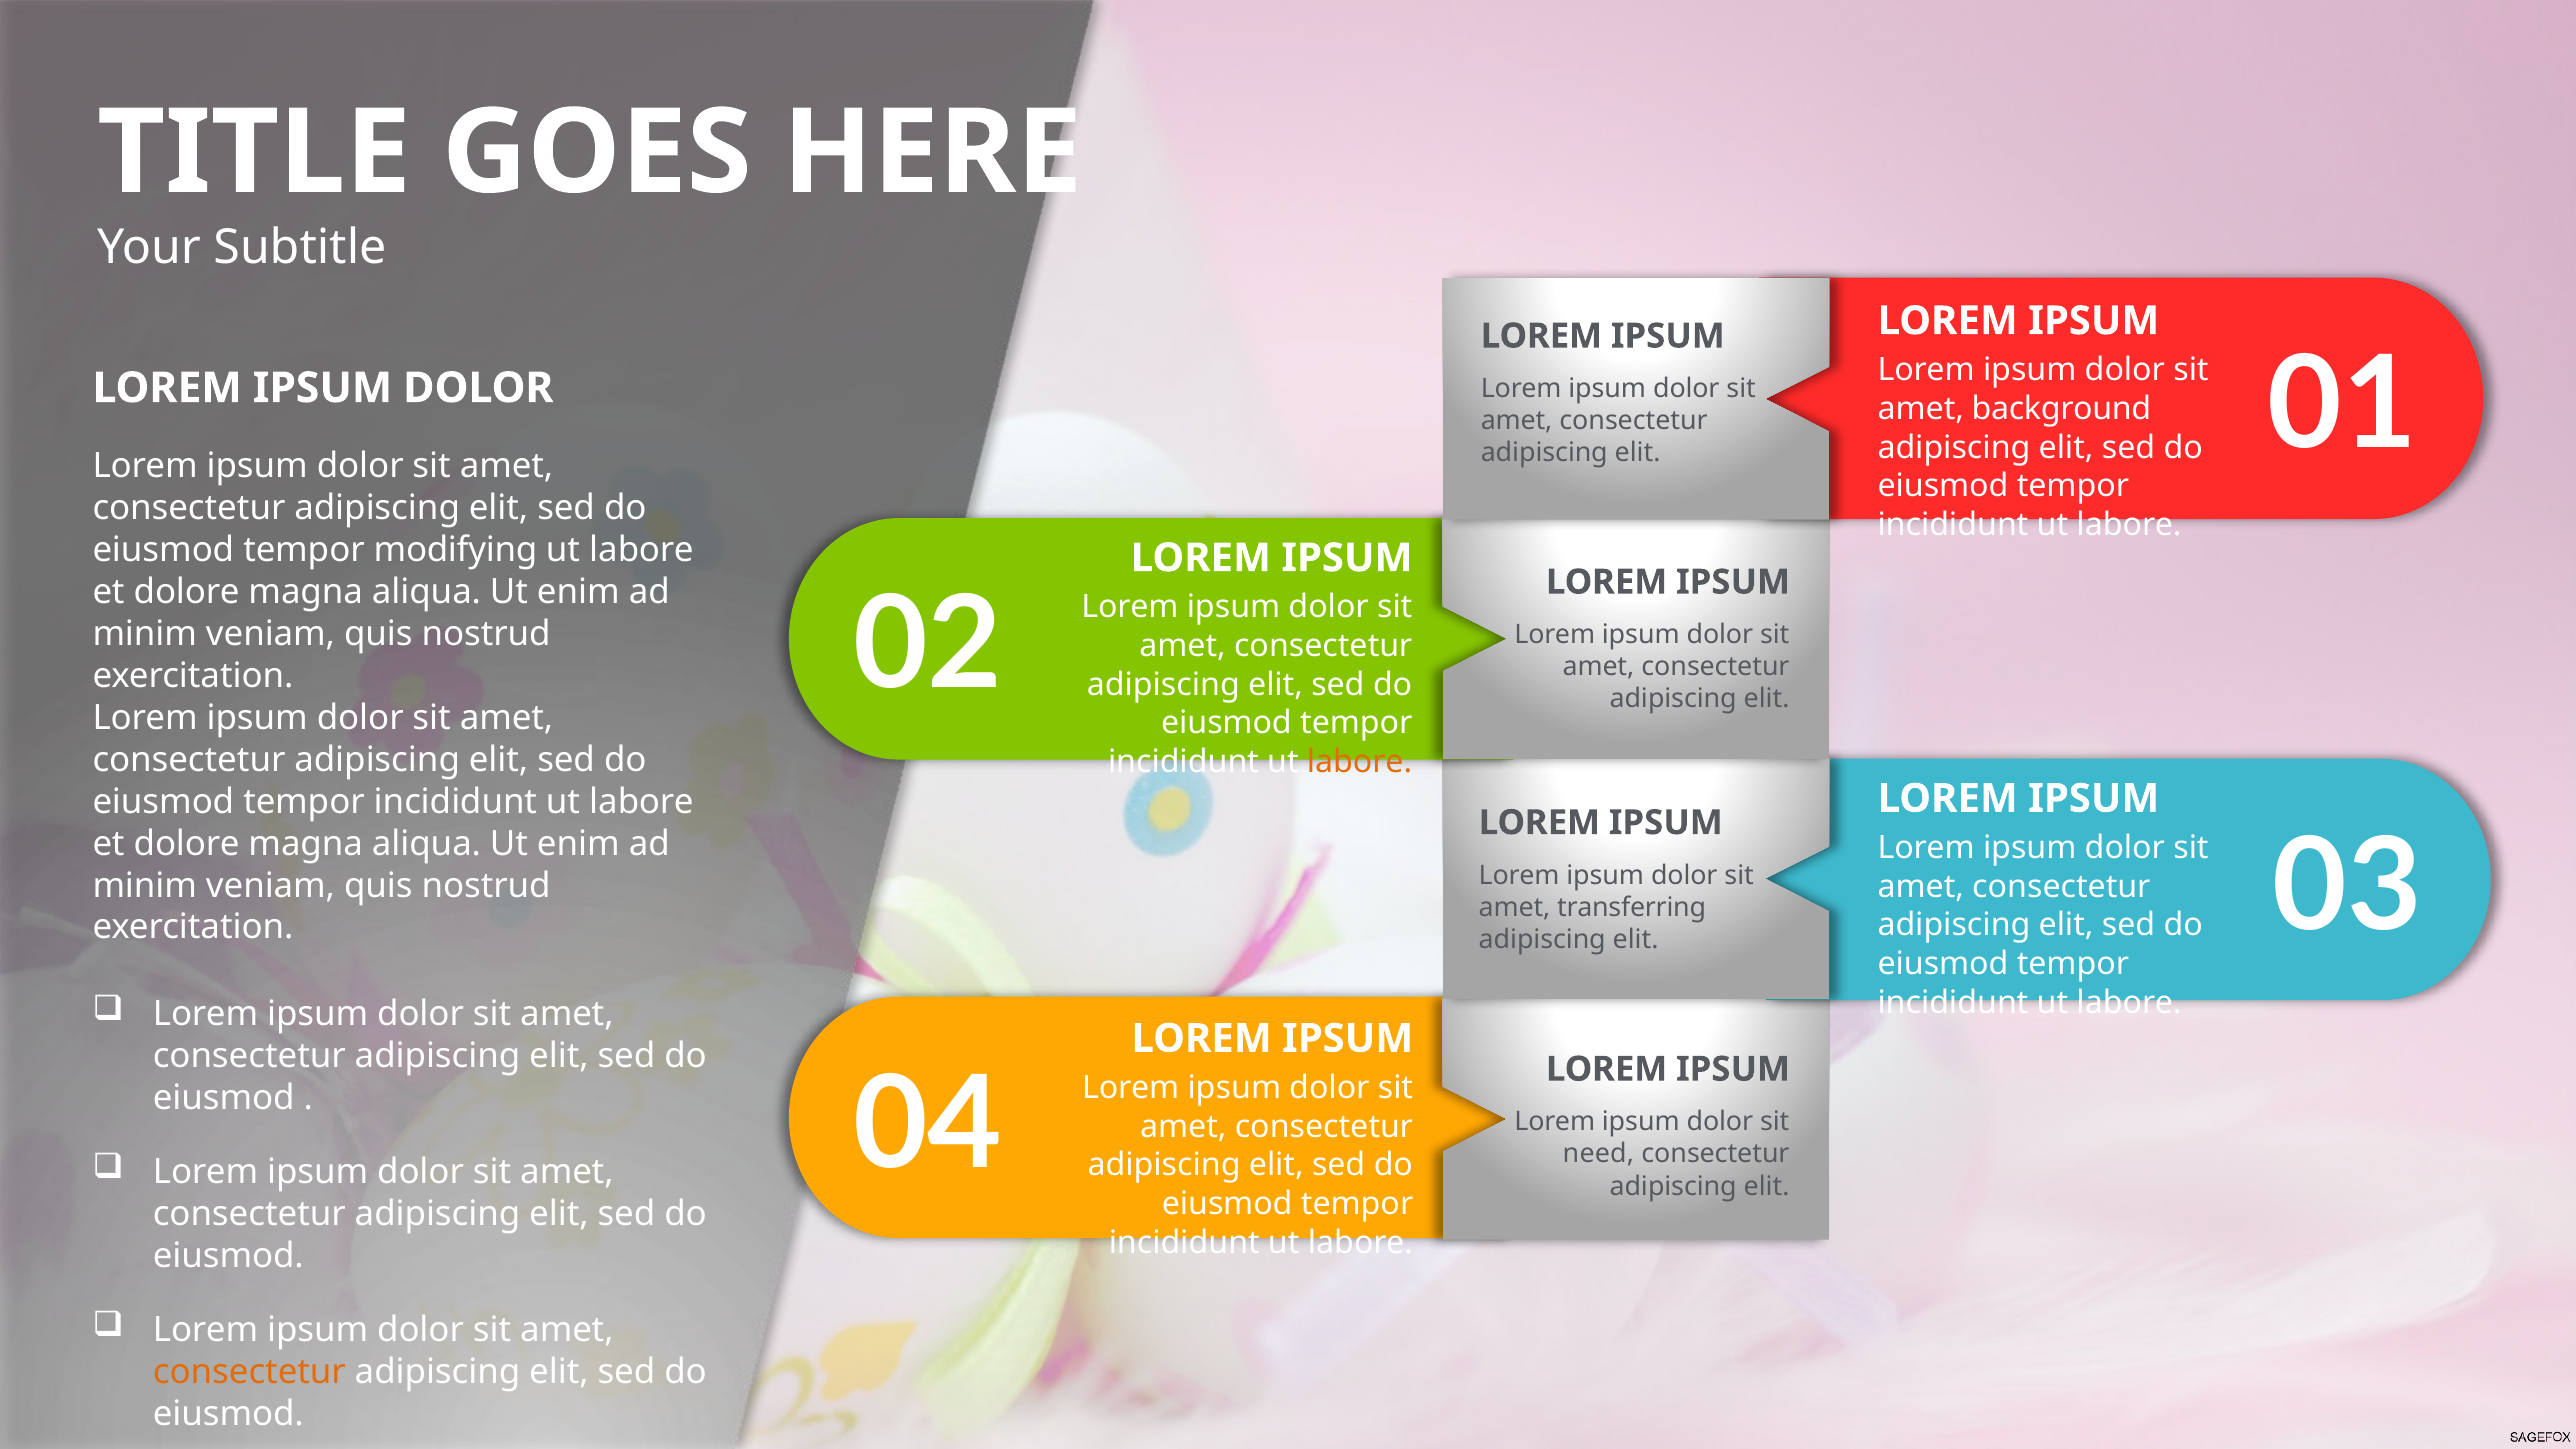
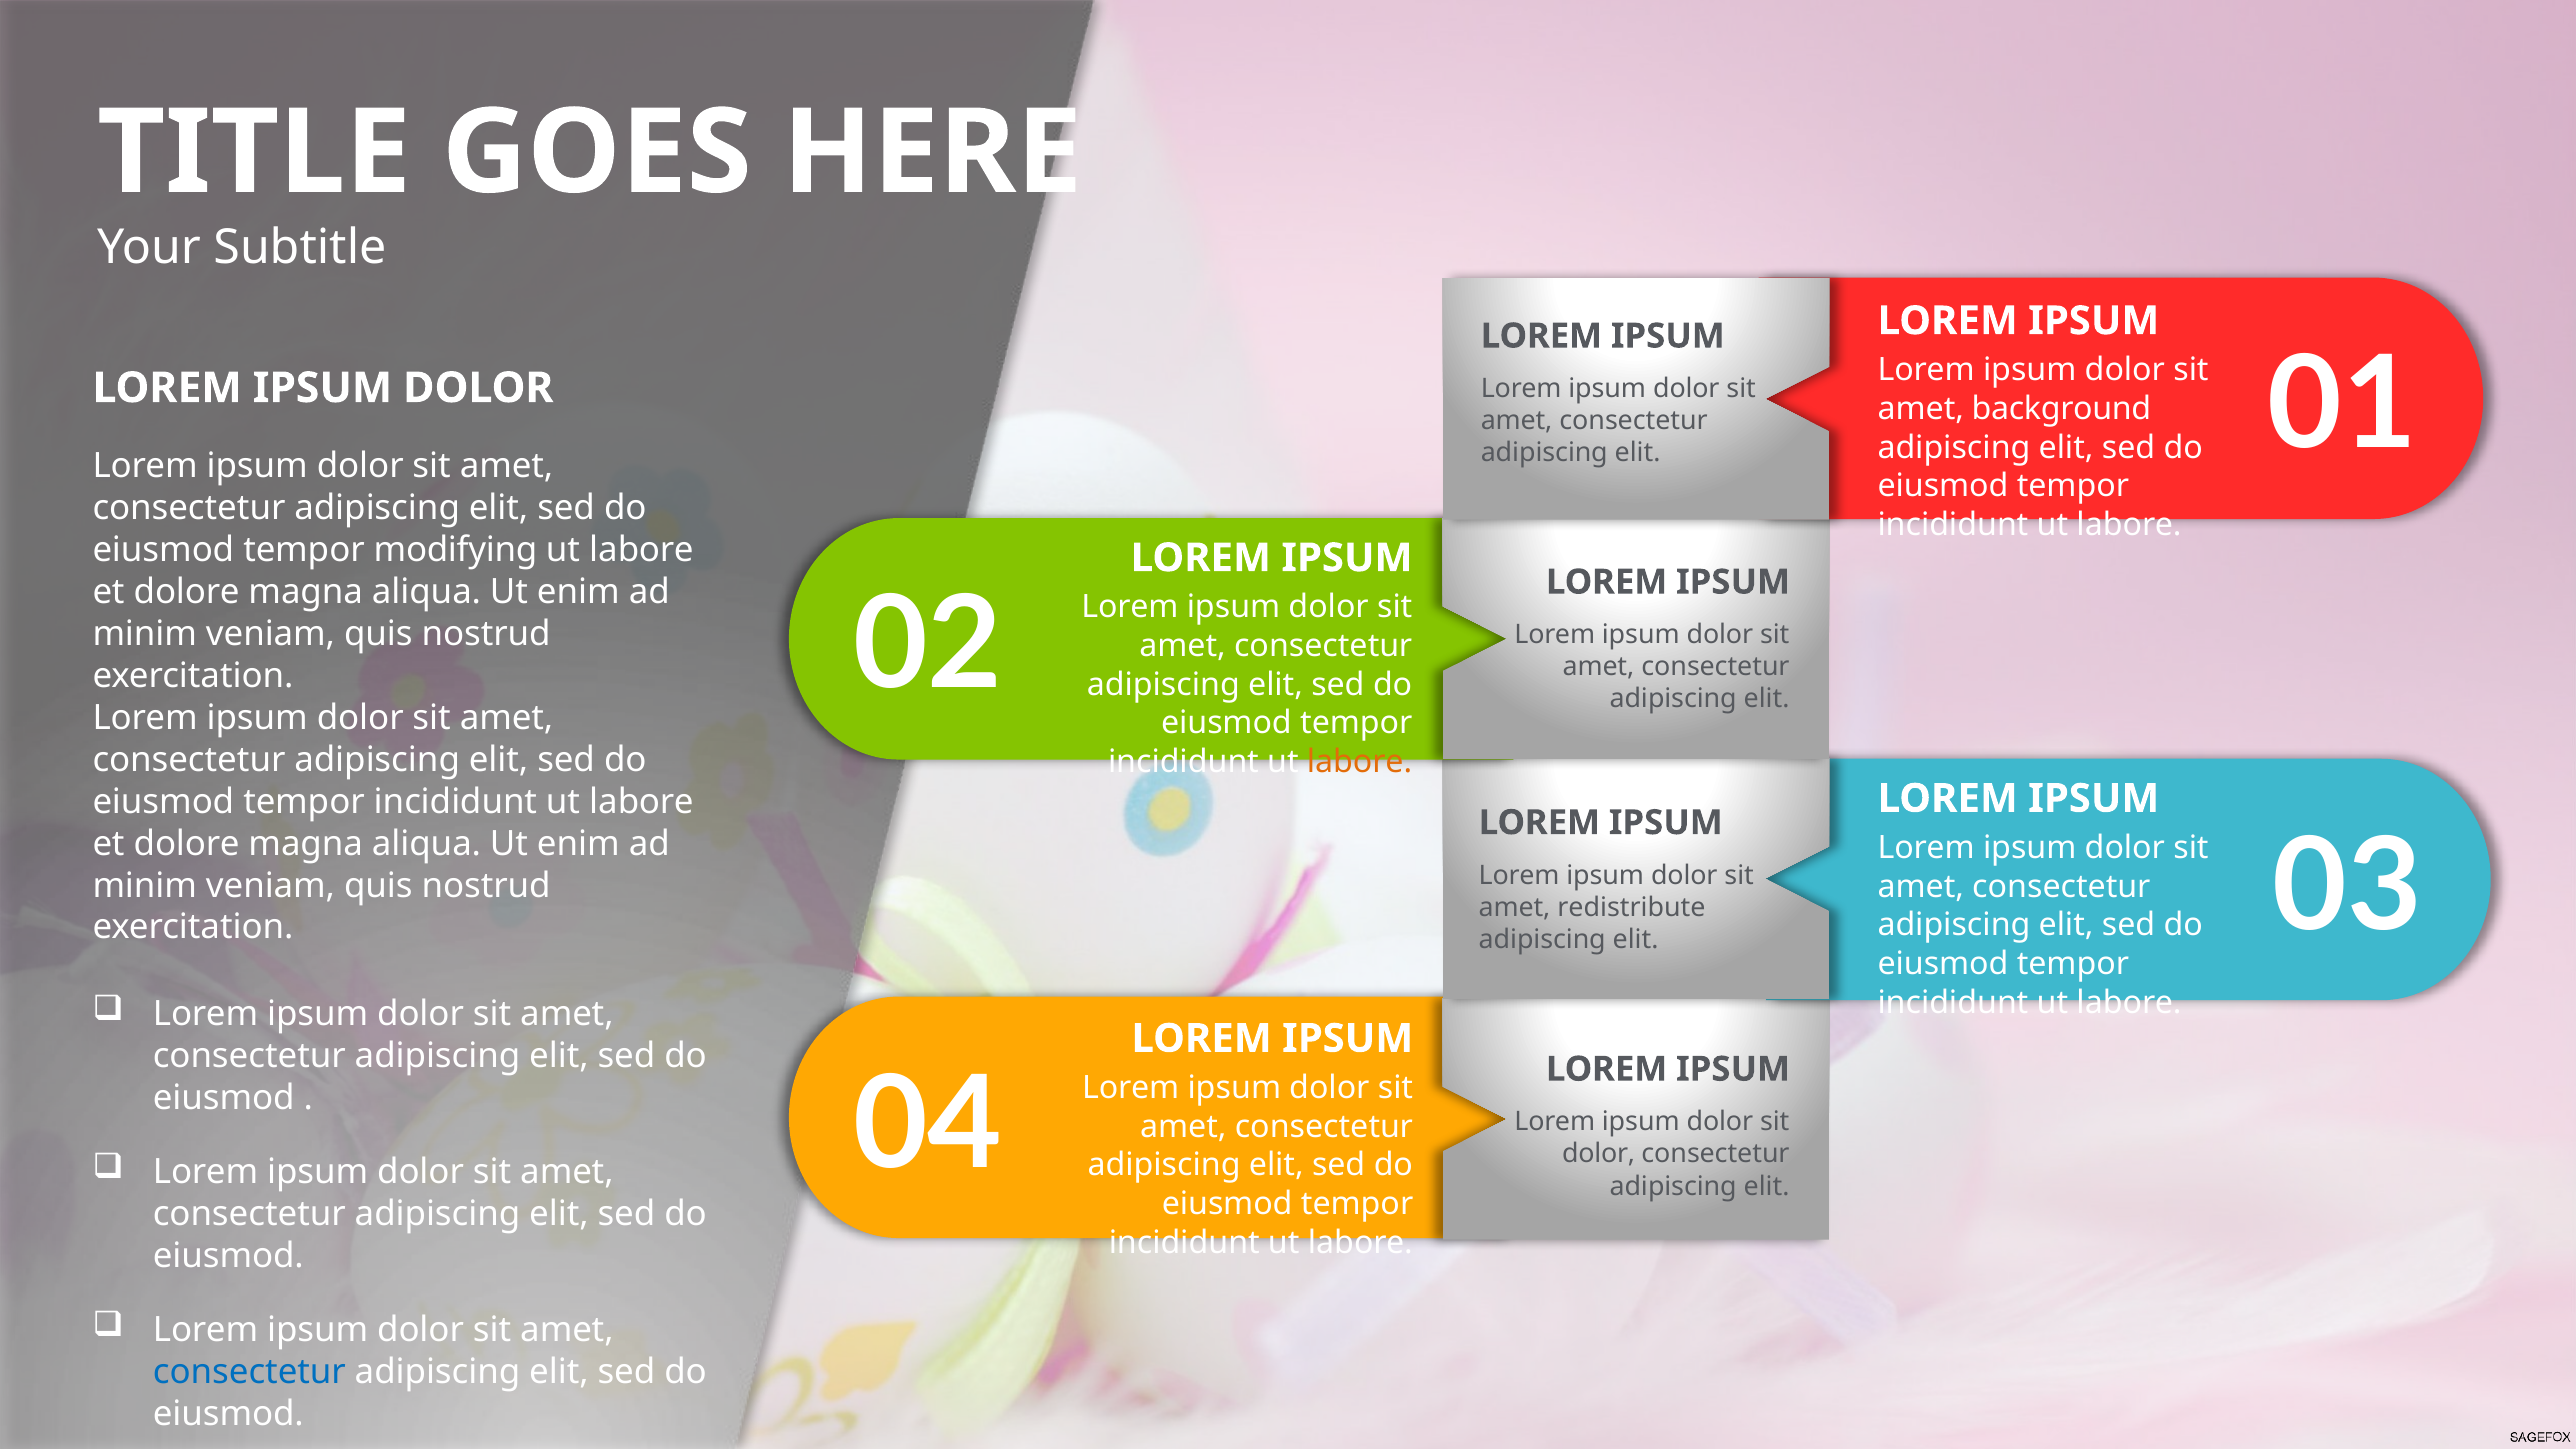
transferring: transferring -> redistribute
need at (1598, 1154): need -> dolor
consectetur at (249, 1372) colour: orange -> blue
